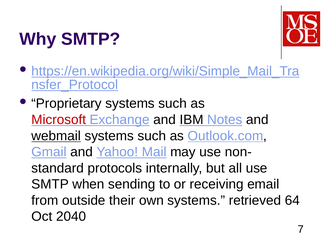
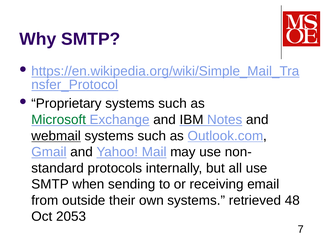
Microsoft colour: red -> green
64: 64 -> 48
2040: 2040 -> 2053
